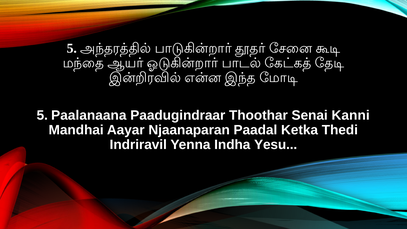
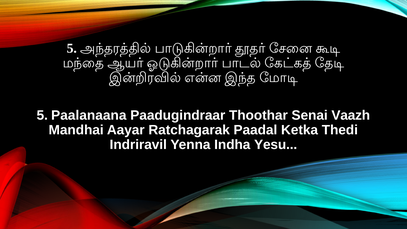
Kanni: Kanni -> Vaazh
Njaanaparan: Njaanaparan -> Ratchagarak
